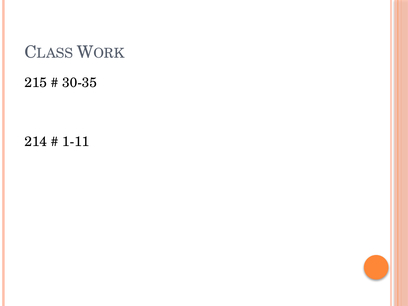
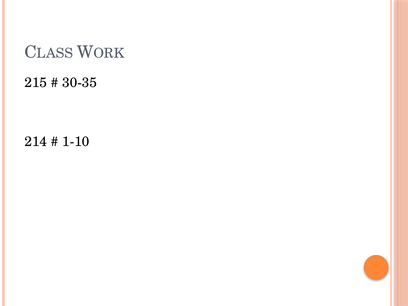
1-11: 1-11 -> 1-10
